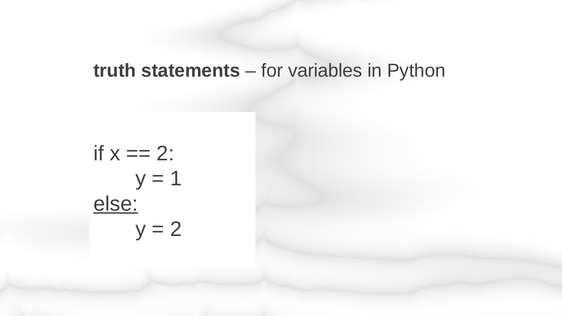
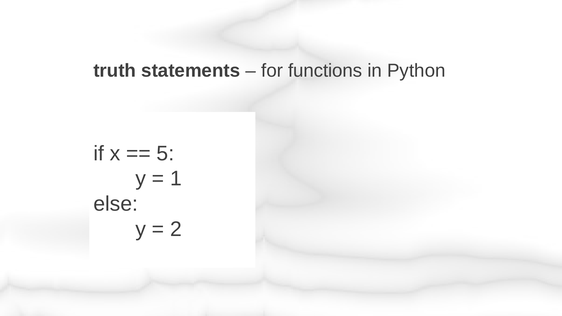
variables: variables -> functions
2 at (165, 153): 2 -> 5
else underline: present -> none
